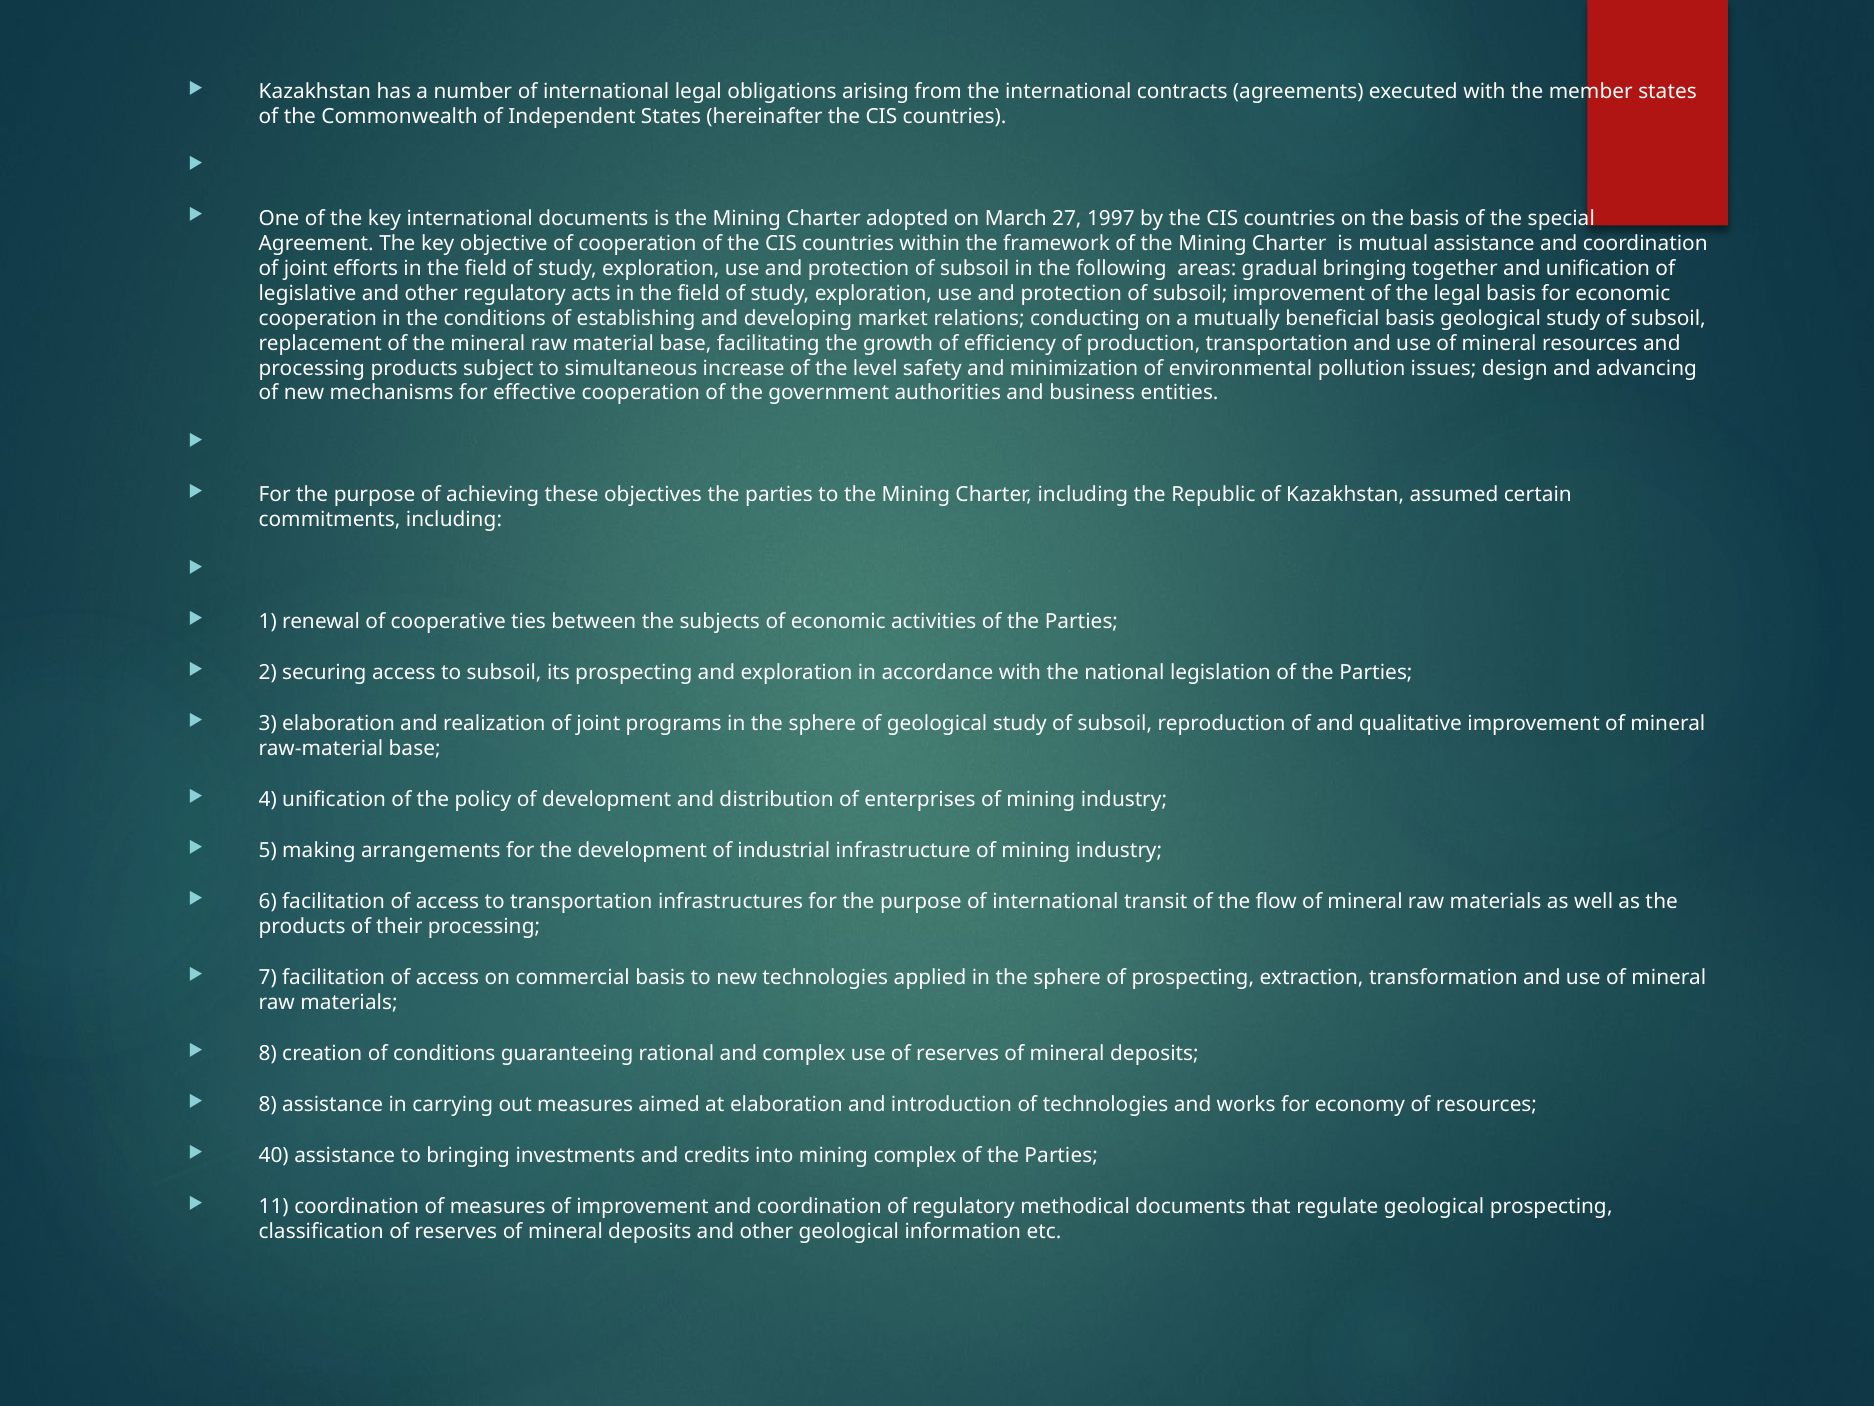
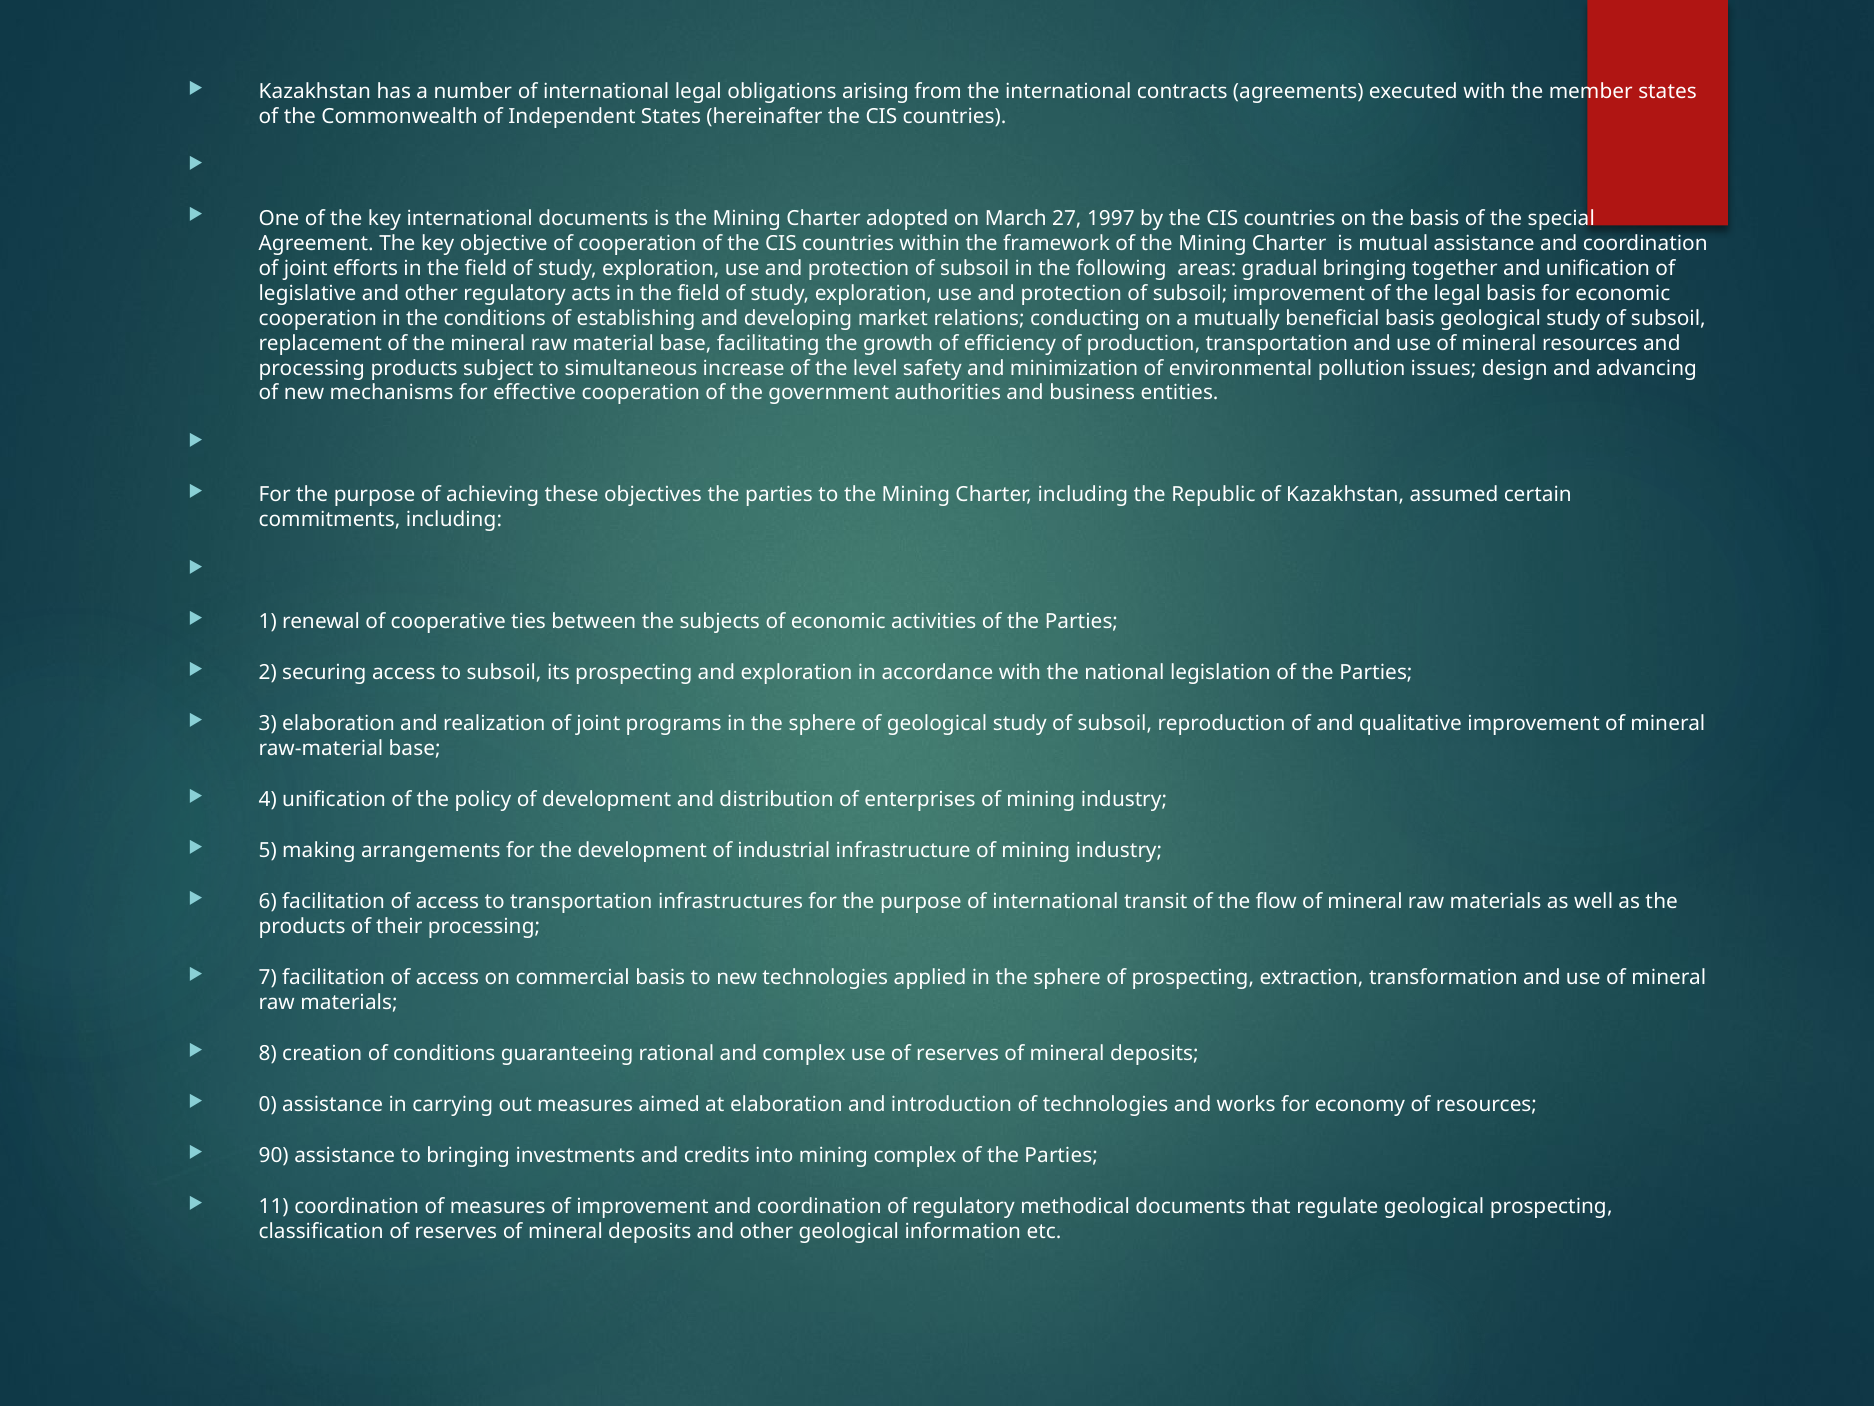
8 at (268, 1104): 8 -> 0
40: 40 -> 90
